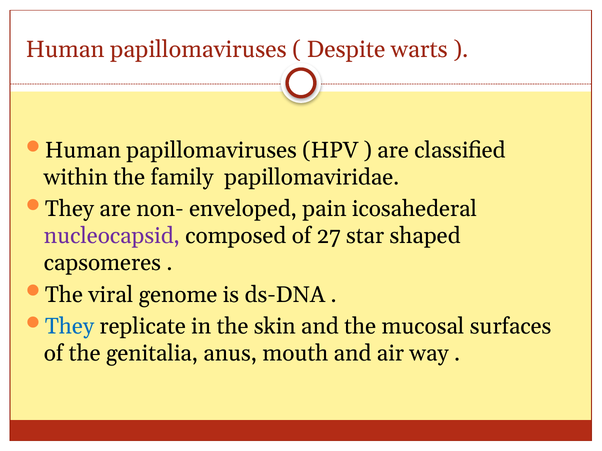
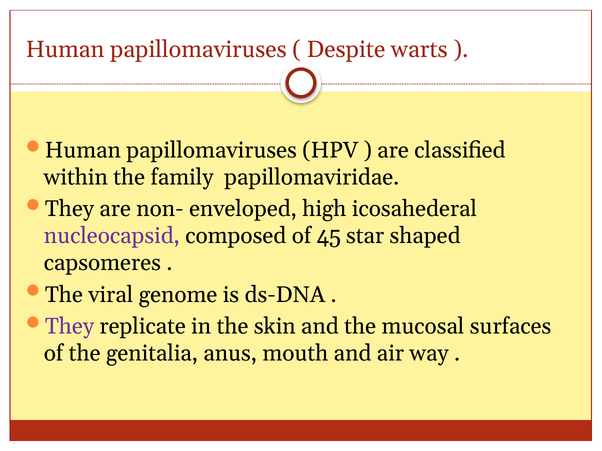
pain: pain -> high
27: 27 -> 45
They at (69, 327) colour: blue -> purple
